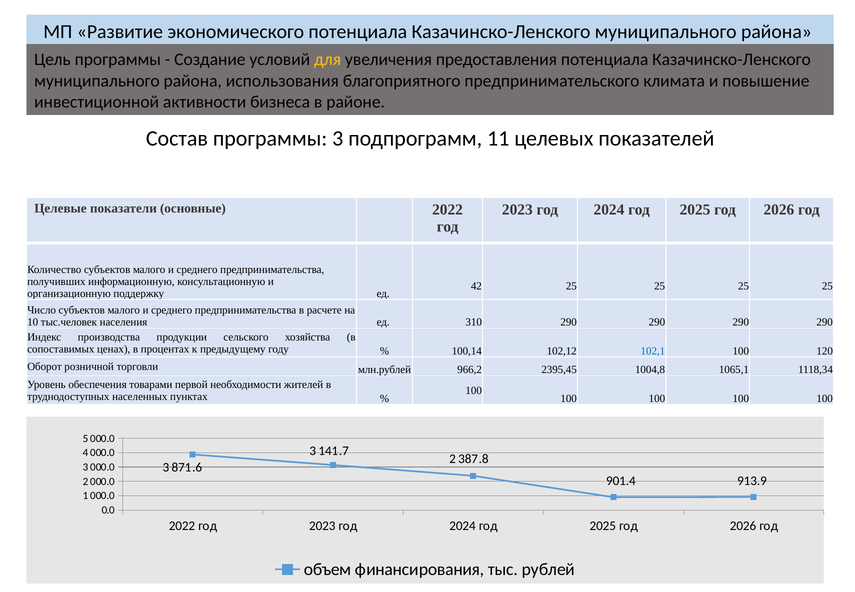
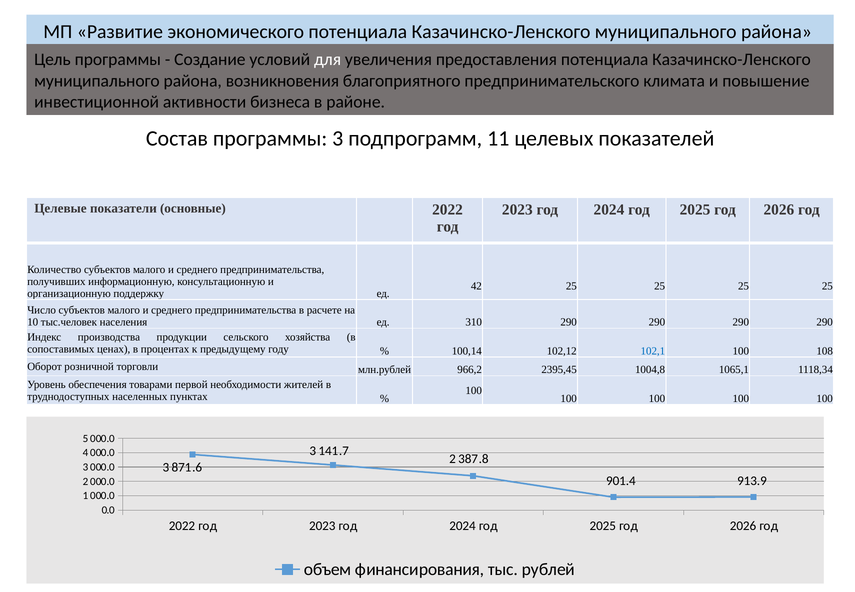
для colour: yellow -> white
использования: использования -> возникновения
120: 120 -> 108
